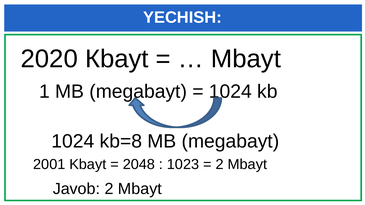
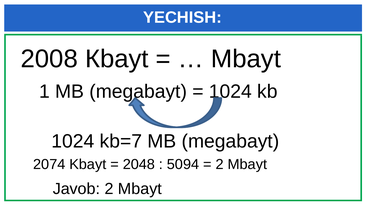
2020: 2020 -> 2008
kb=8: kb=8 -> kb=7
2001: 2001 -> 2074
1023: 1023 -> 5094
